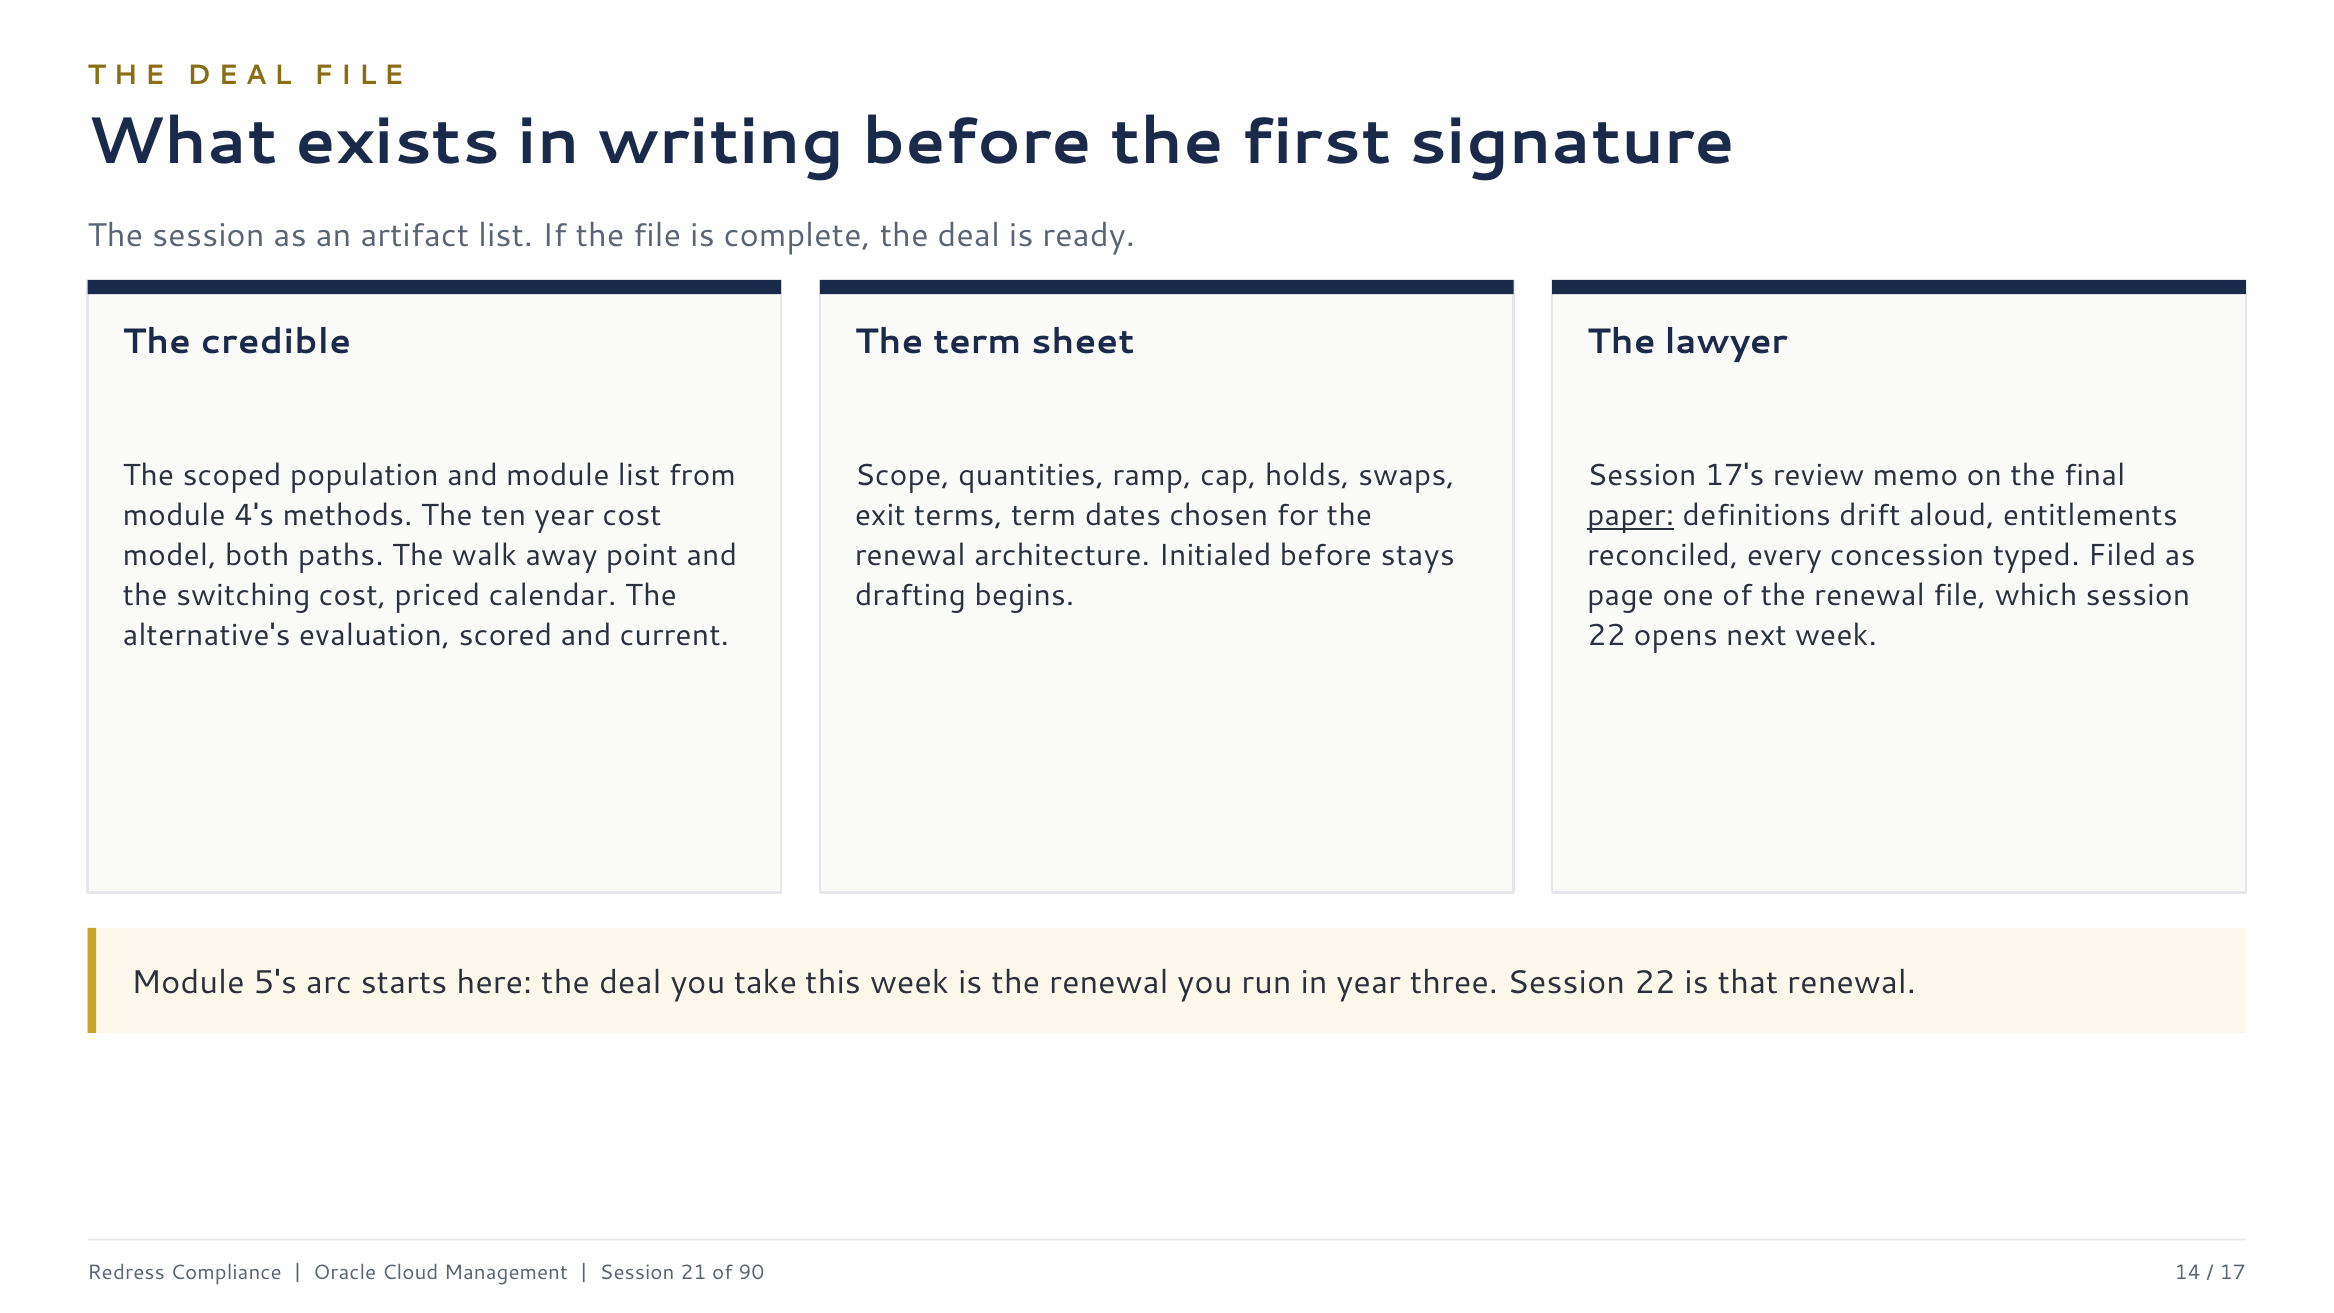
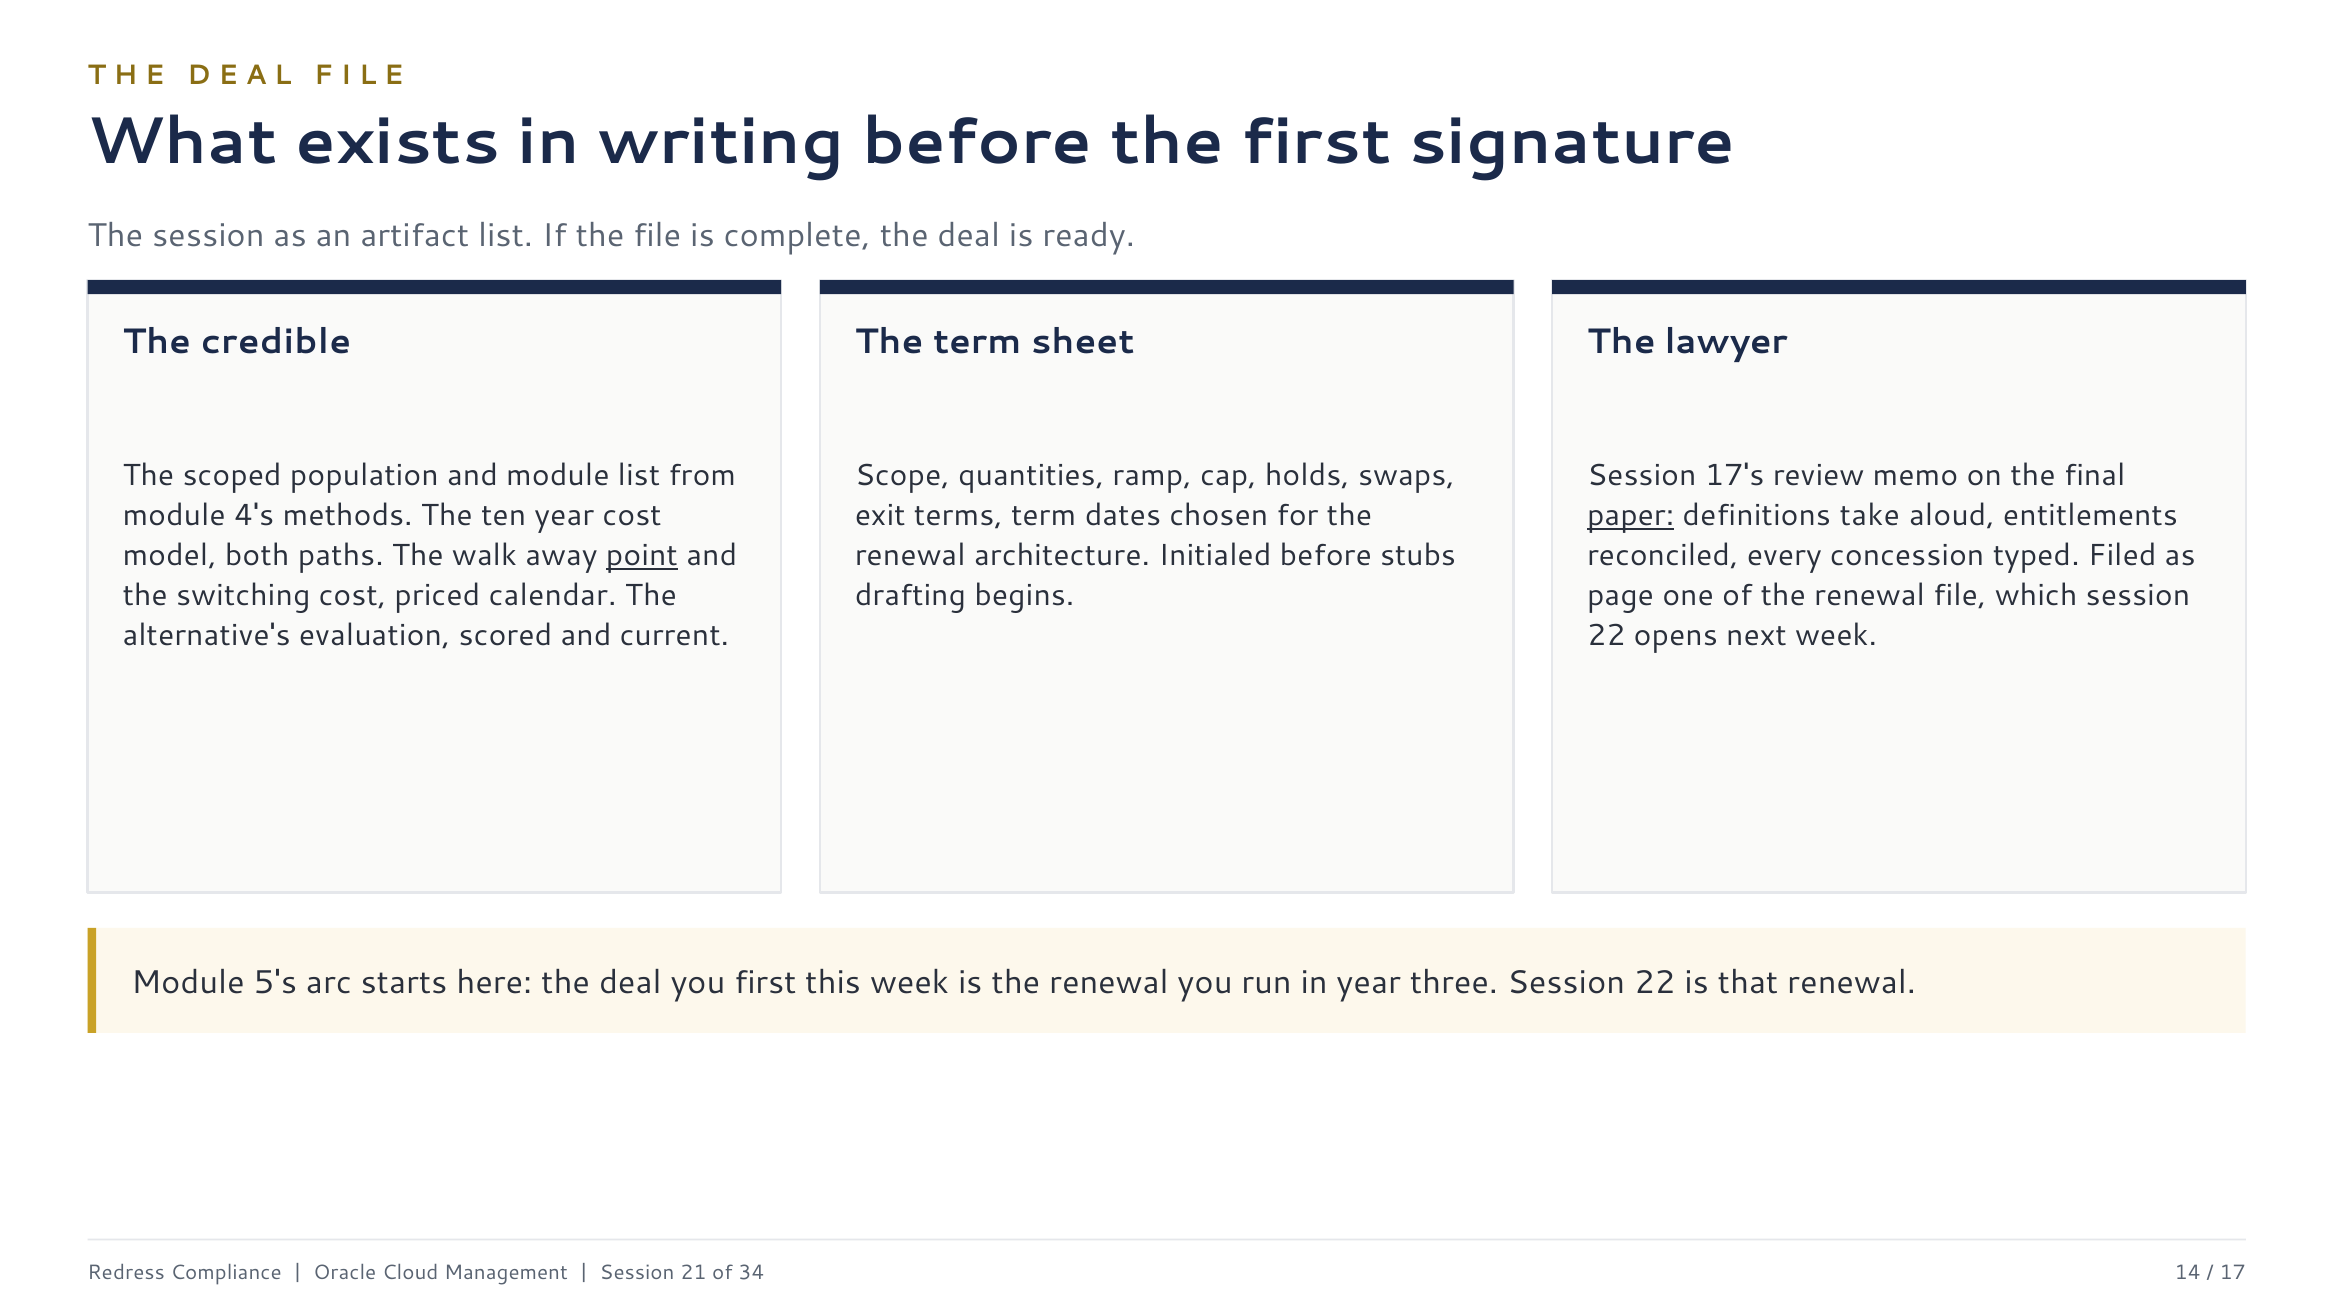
drift: drift -> take
point underline: none -> present
stays: stays -> stubs
you take: take -> first
90: 90 -> 34
